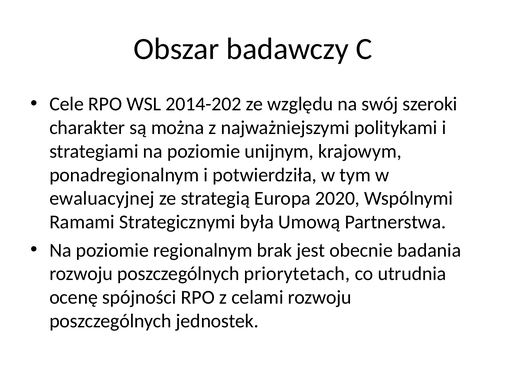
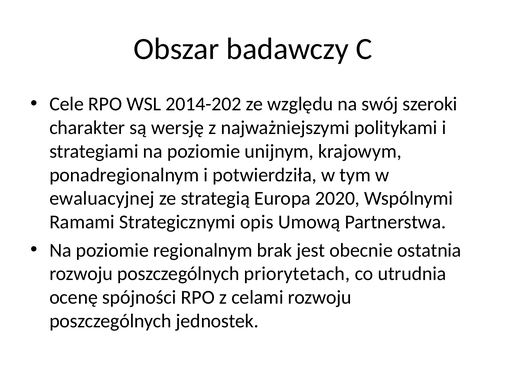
można: można -> wersję
była: była -> opis
badania: badania -> ostatnia
